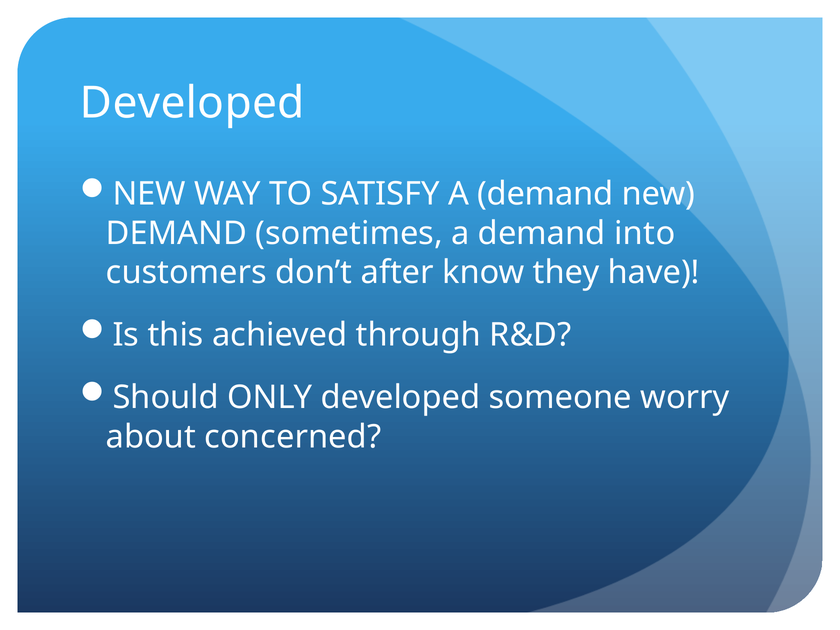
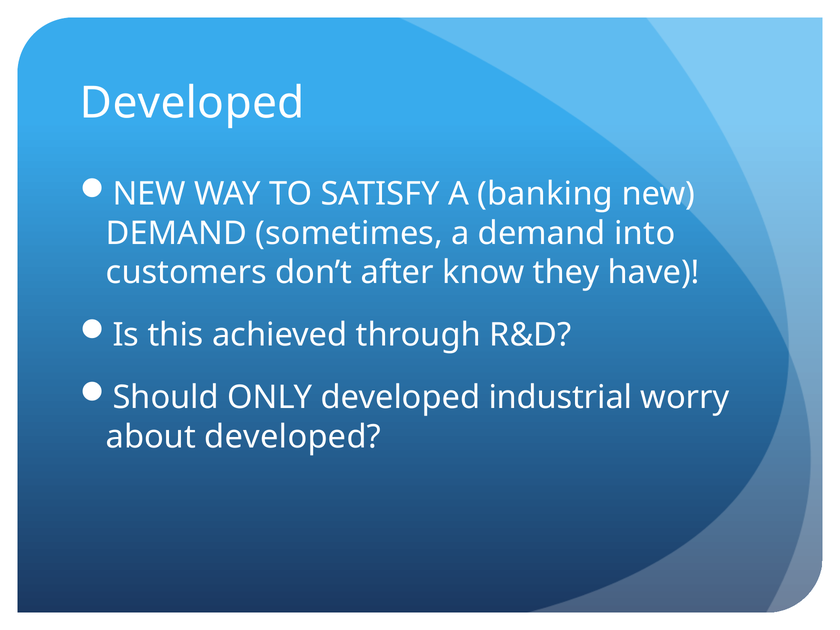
SATISFY A demand: demand -> banking
someone: someone -> industrial
about concerned: concerned -> developed
